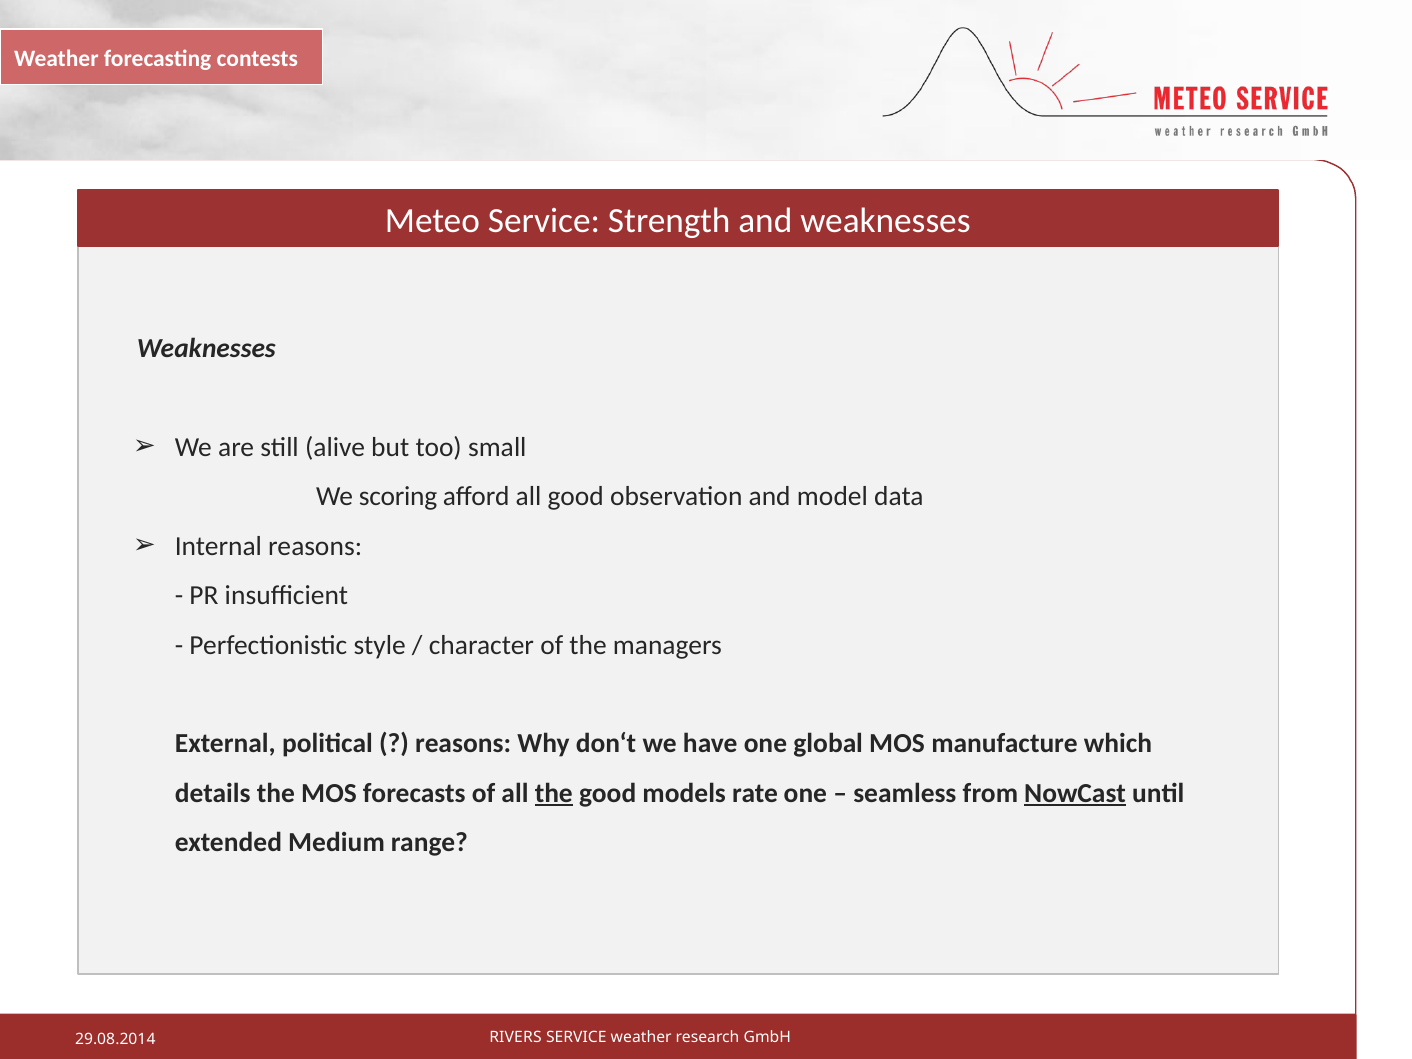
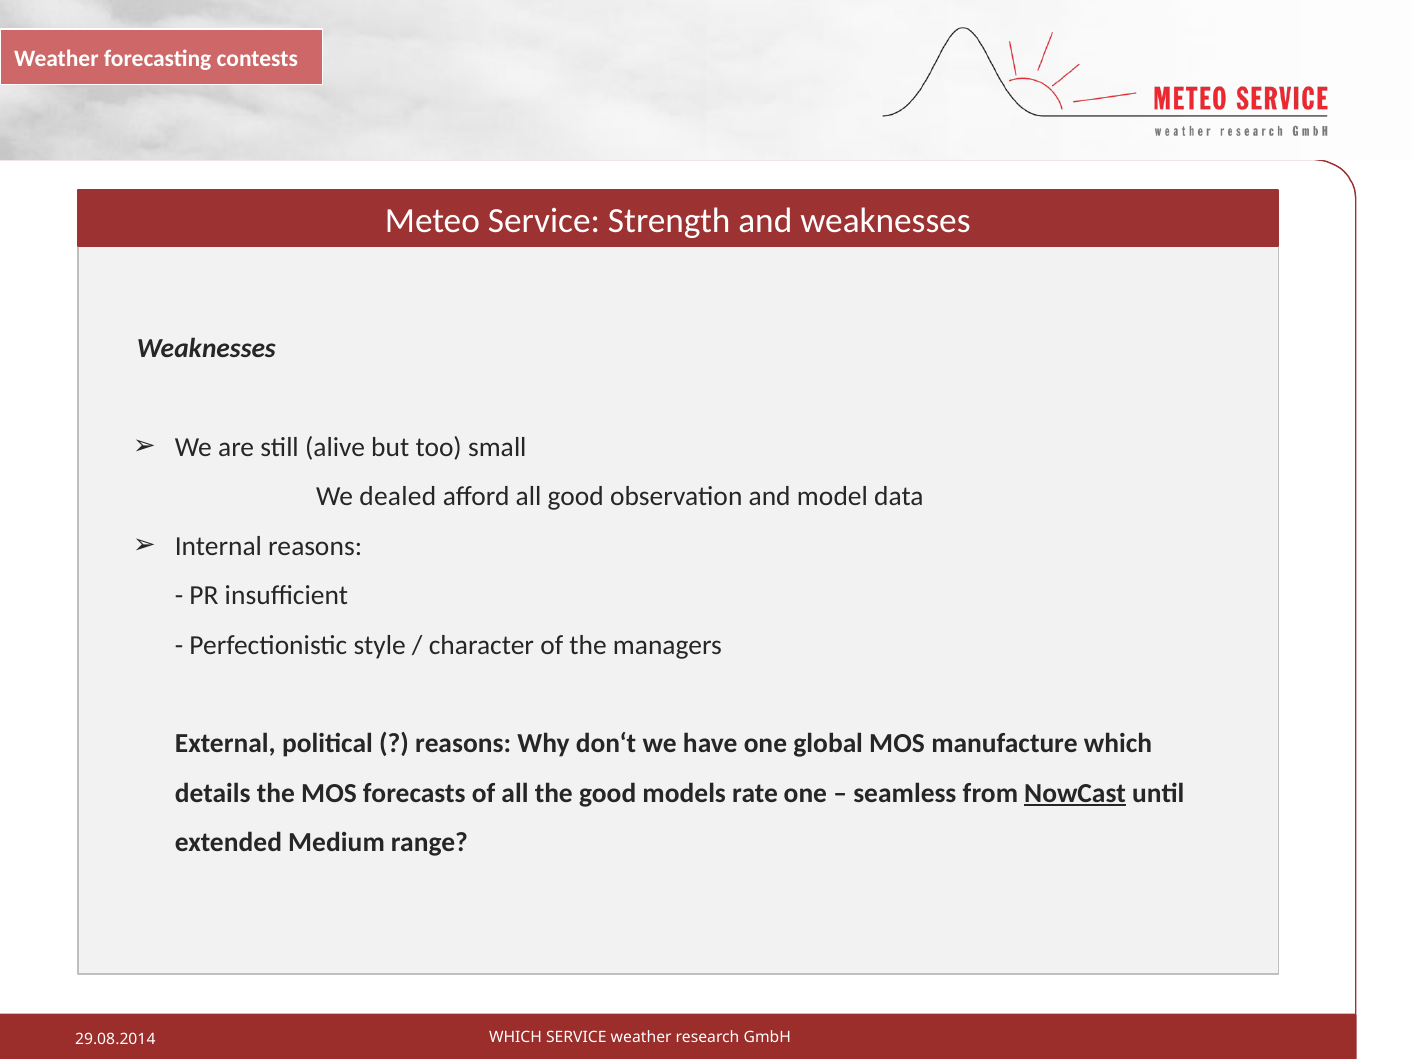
scoring: scoring -> dealed
the at (554, 793) underline: present -> none
RIVERS at (515, 1038): RIVERS -> WHICH
